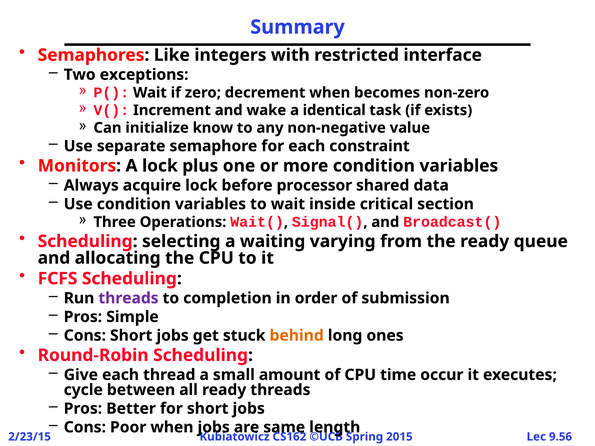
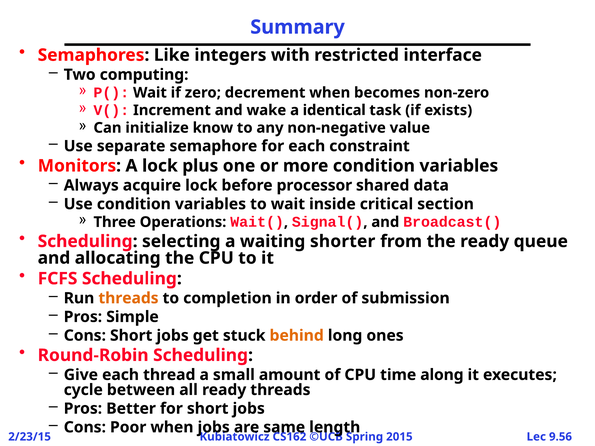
exceptions: exceptions -> computing
varying: varying -> shorter
threads at (128, 298) colour: purple -> orange
occur: occur -> along
